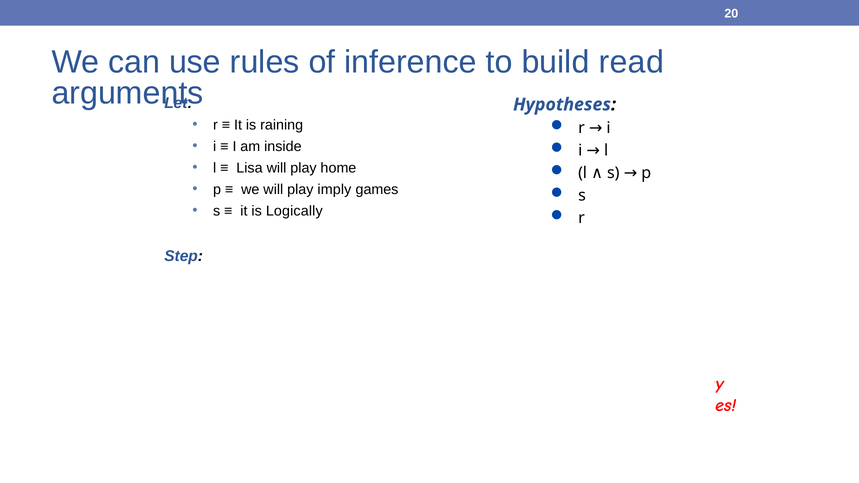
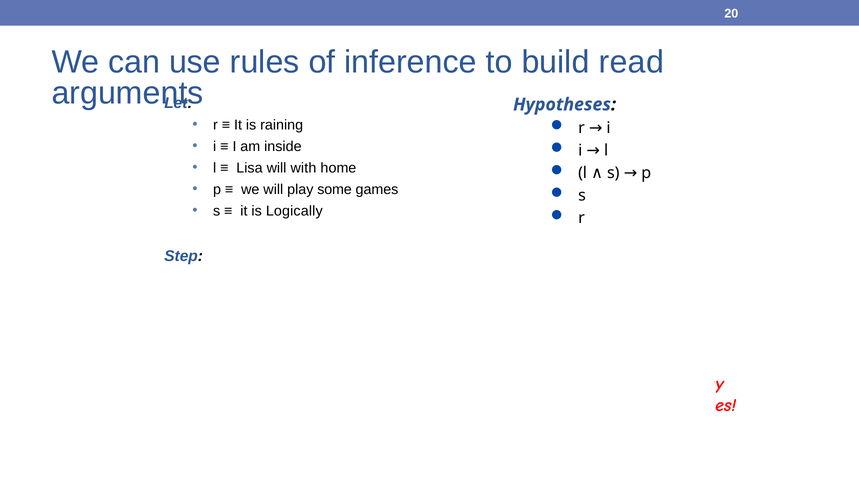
Lisa will play: play -> with
imply: imply -> some
